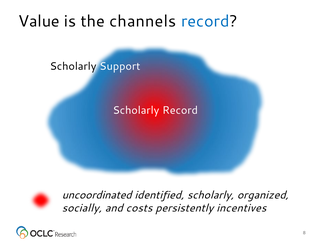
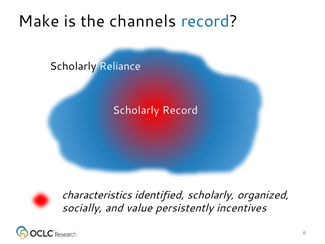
Value: Value -> Make
Support: Support -> Reliance
uncoordinated: uncoordinated -> characteristics
costs: costs -> value
